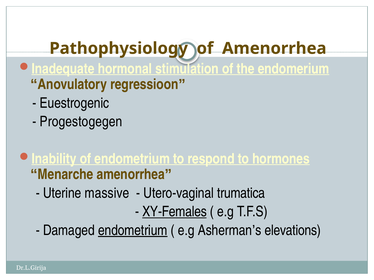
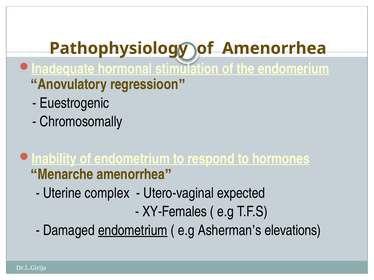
Progestogegen: Progestogegen -> Chromosomally
massive: massive -> complex
trumatica: trumatica -> expected
XY-Females underline: present -> none
